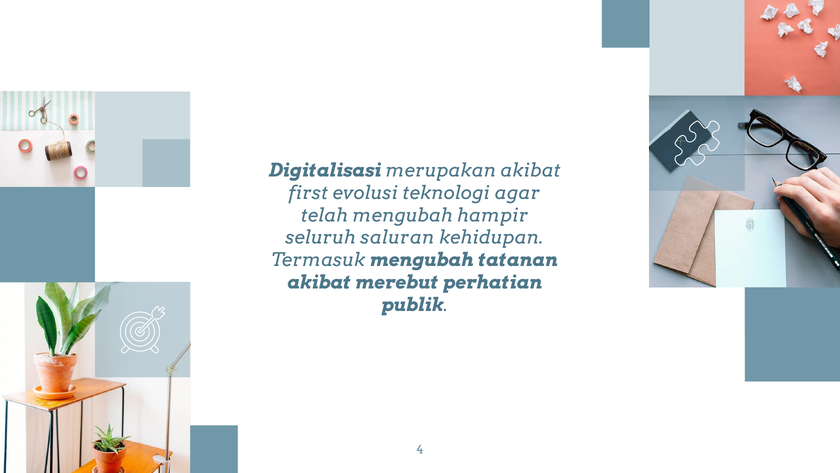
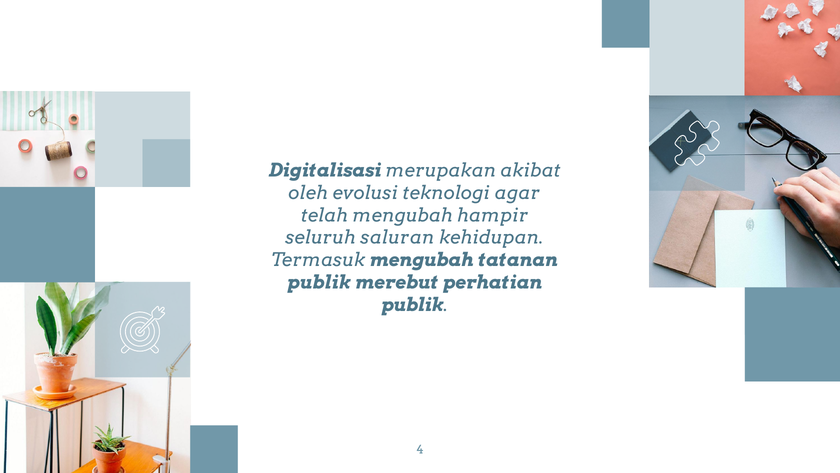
first: first -> oleh
akibat at (319, 282): akibat -> publik
